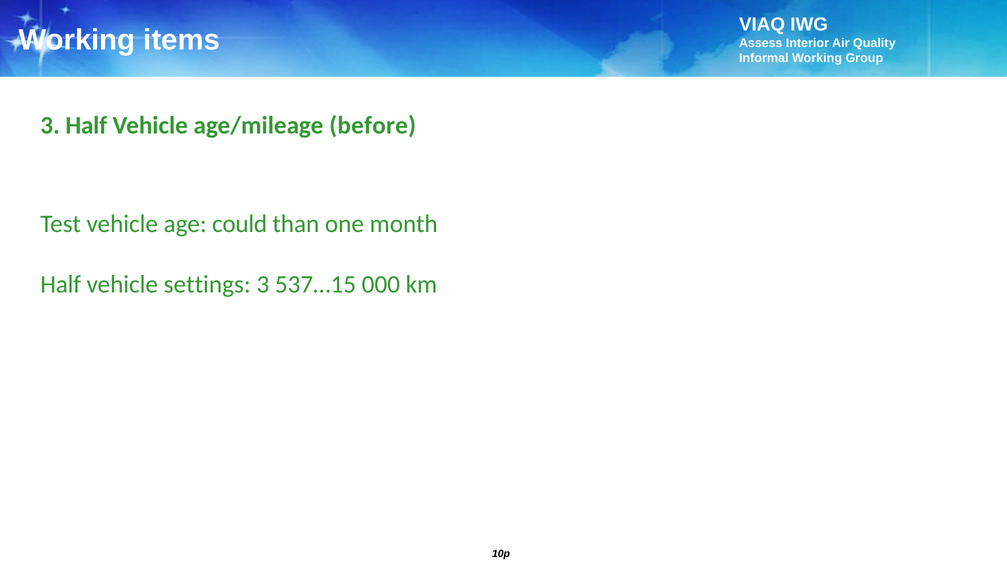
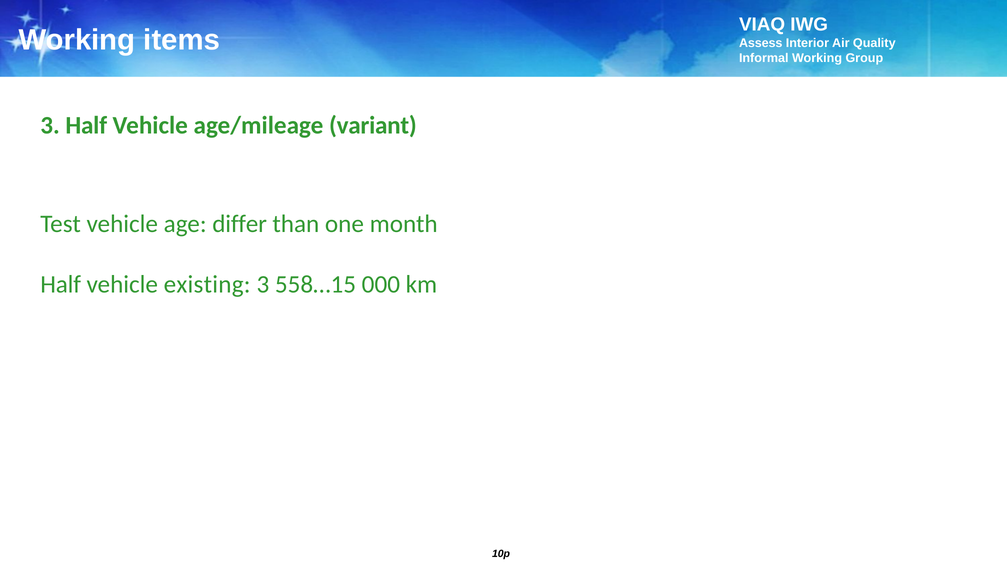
before: before -> variant
could: could -> differ
settings: settings -> existing
537…15: 537…15 -> 558…15
